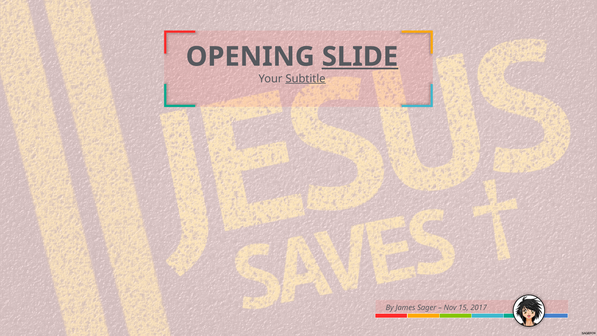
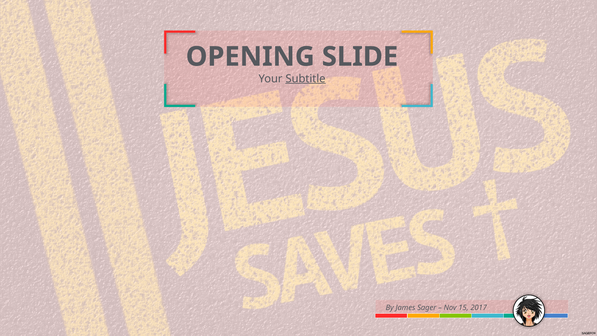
SLIDE underline: present -> none
